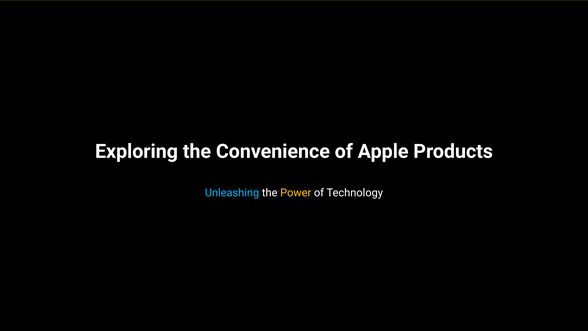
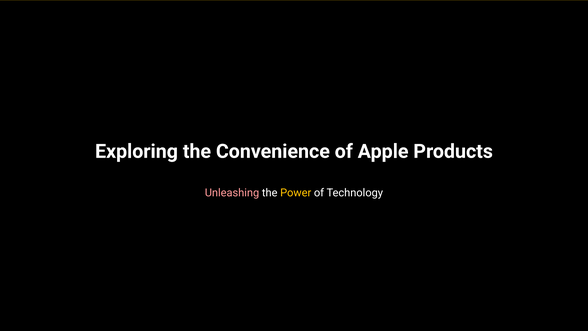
Unleashing colour: light blue -> pink
